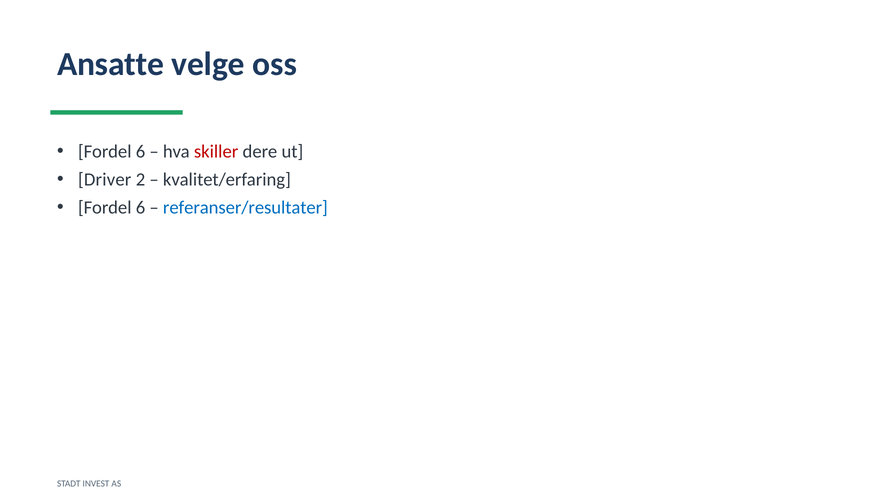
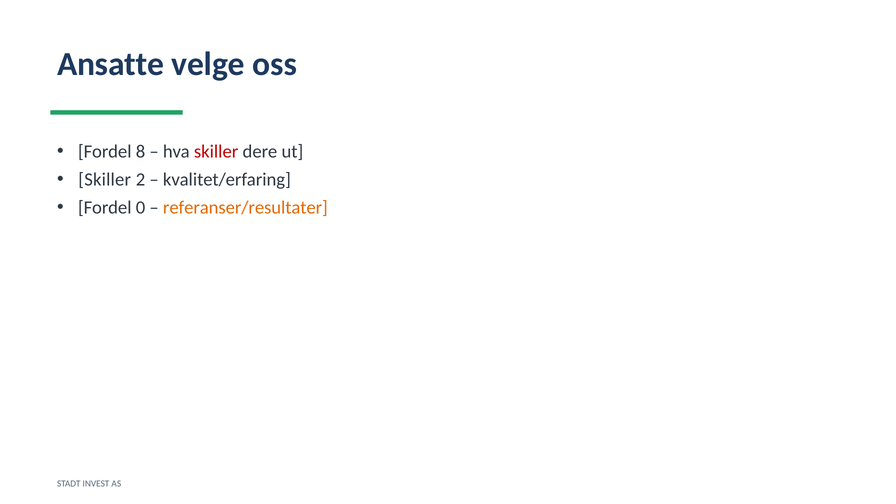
6 at (141, 152): 6 -> 8
Driver at (105, 180): Driver -> Skiller
6 at (141, 208): 6 -> 0
referanser/resultater colour: blue -> orange
